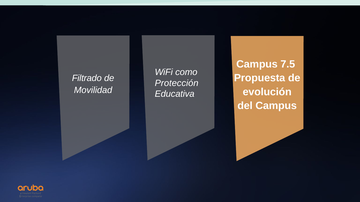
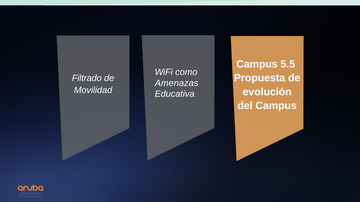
7.5: 7.5 -> 5.5
Protección: Protección -> Amenazas
